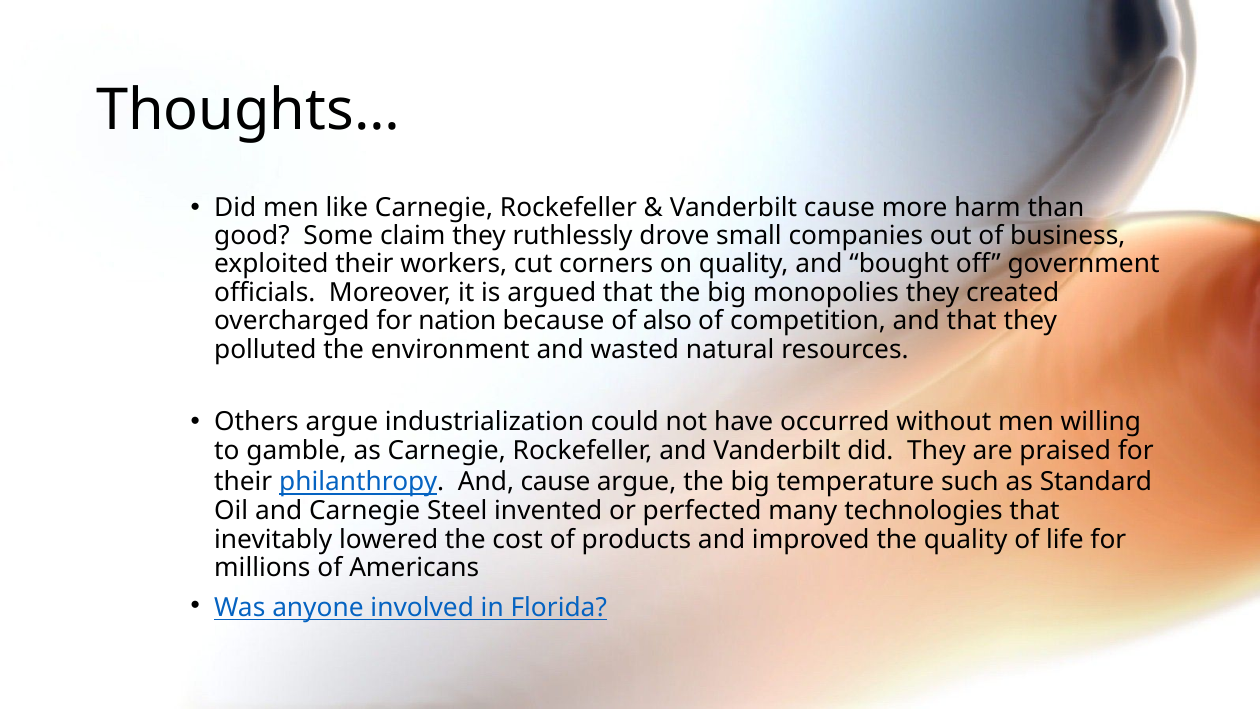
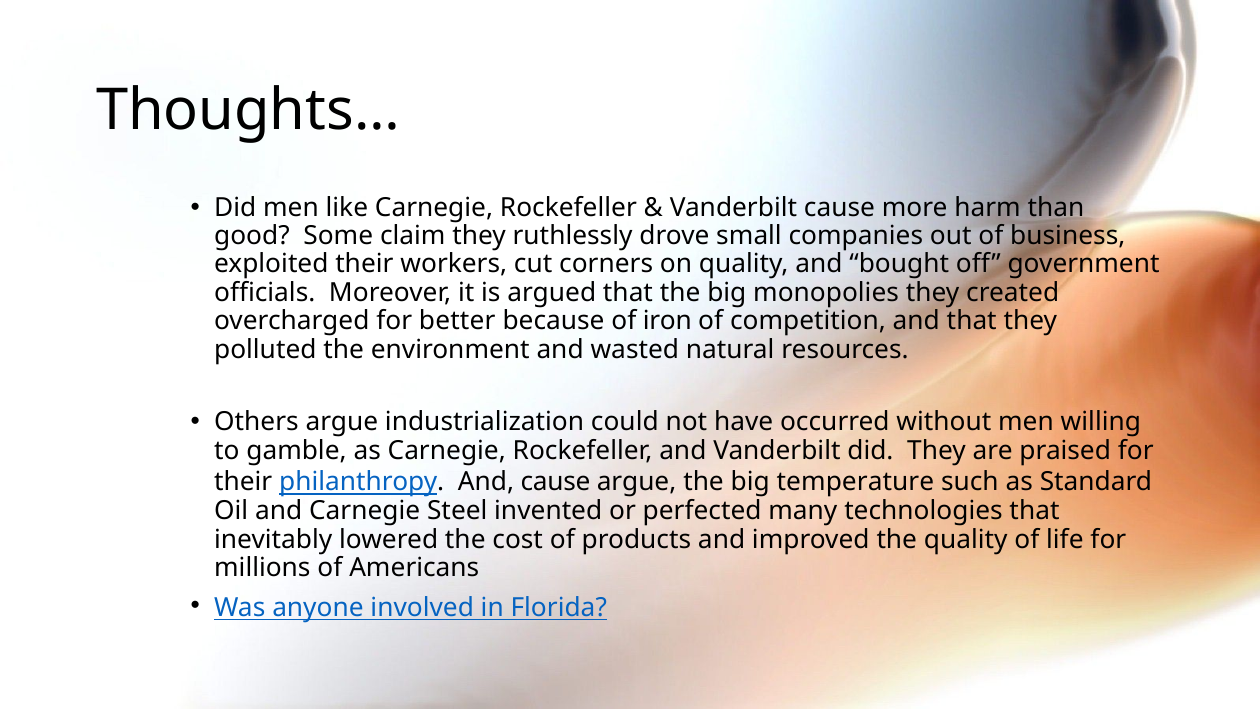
nation: nation -> better
also: also -> iron
